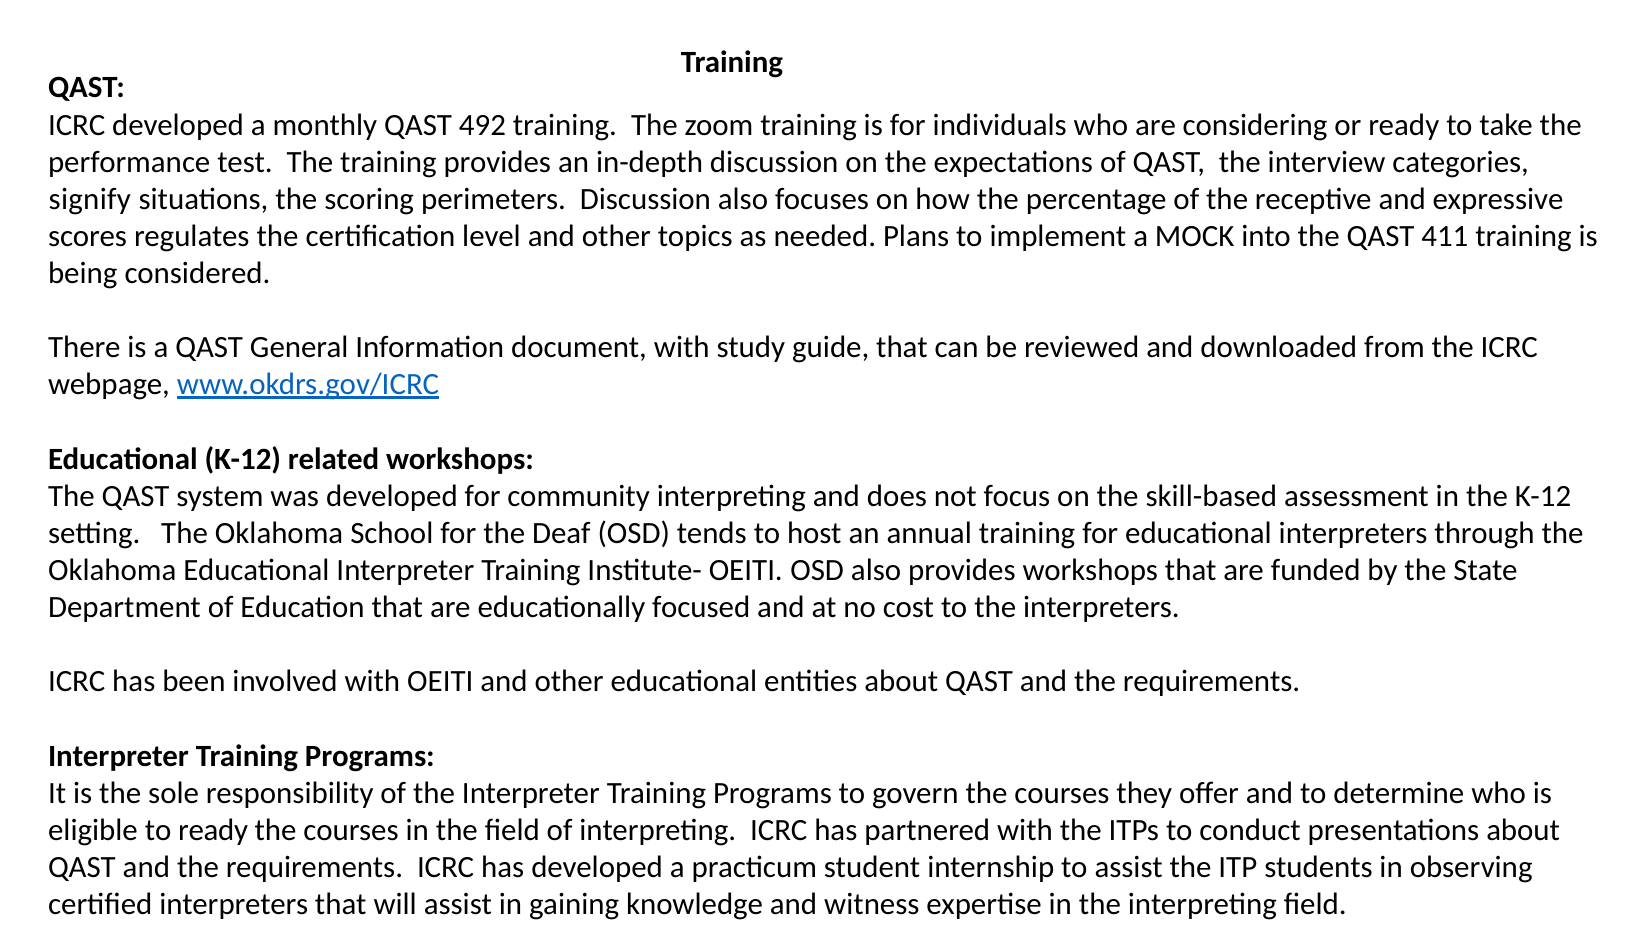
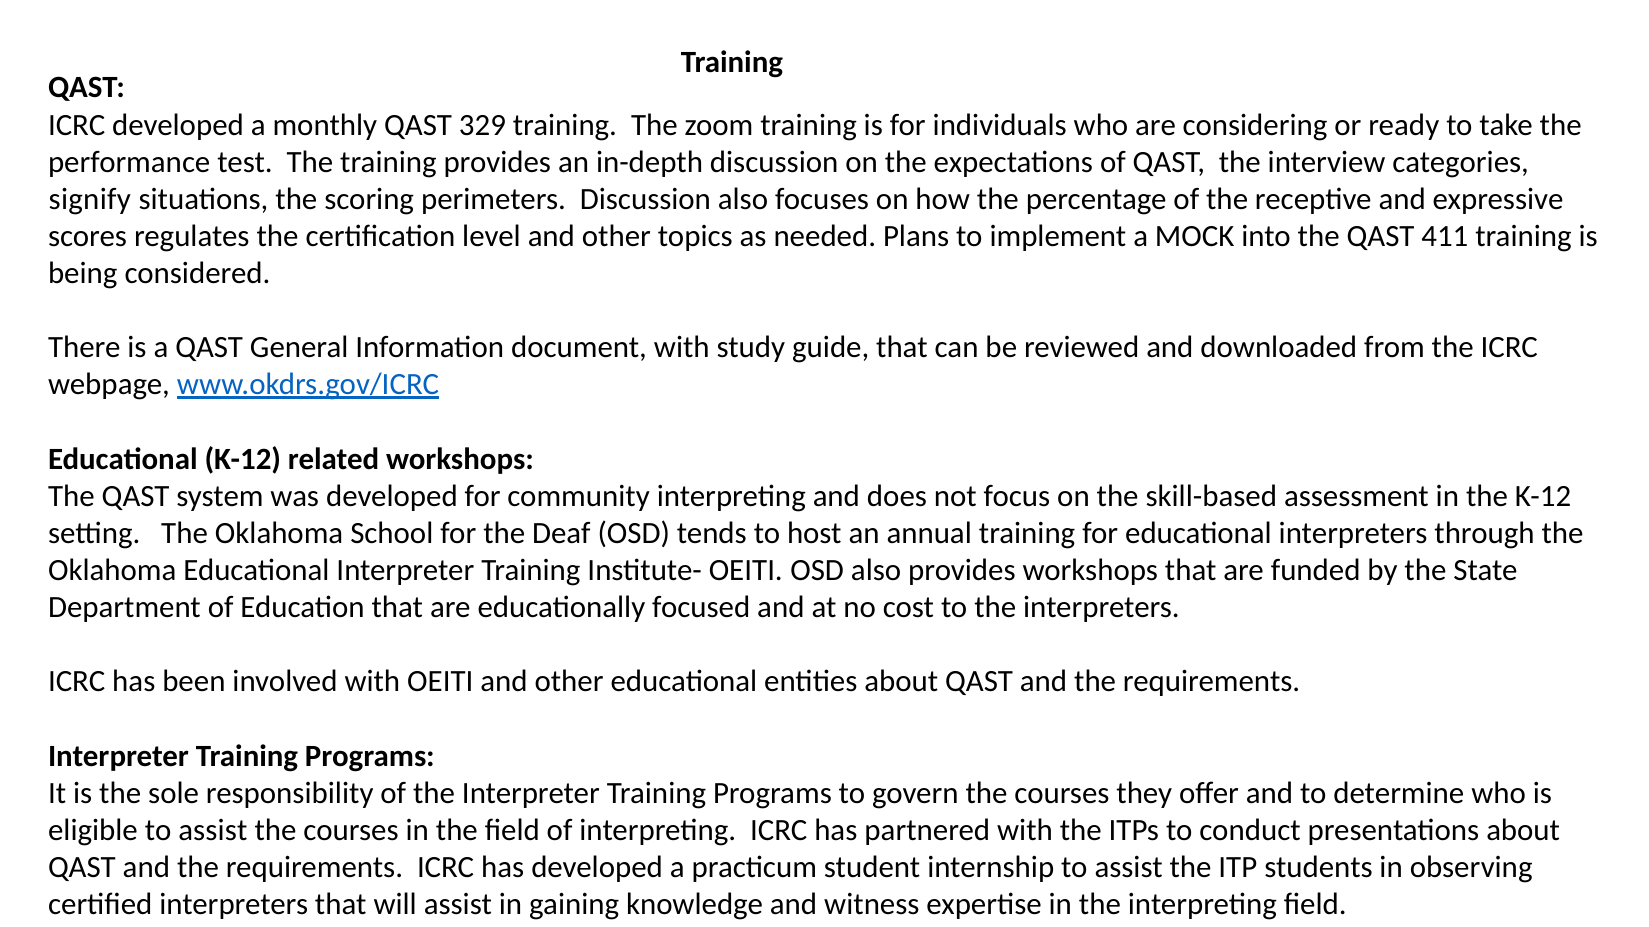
492: 492 -> 329
eligible to ready: ready -> assist
